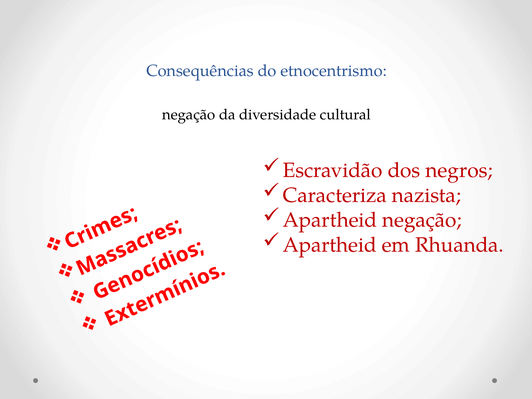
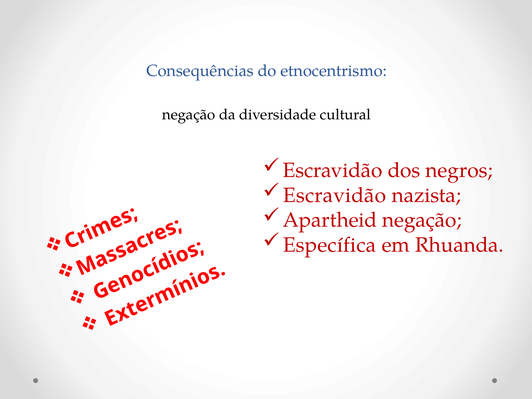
Caracteriza at (335, 195): Caracteriza -> Escravidão
Apartheid at (330, 245): Apartheid -> Específica
